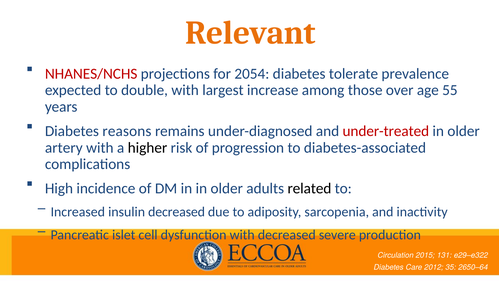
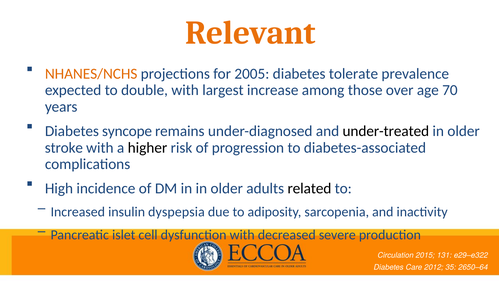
NHANES/NCHS colour: red -> orange
2054: 2054 -> 2005
55: 55 -> 70
reasons: reasons -> syncope
under-treated colour: red -> black
artery: artery -> stroke
insulin decreased: decreased -> dyspepsia
